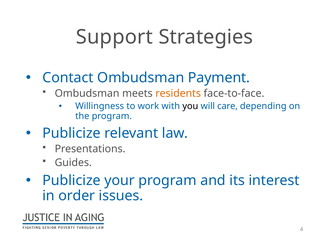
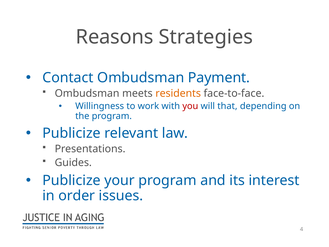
Support: Support -> Reasons
you colour: black -> red
care: care -> that
